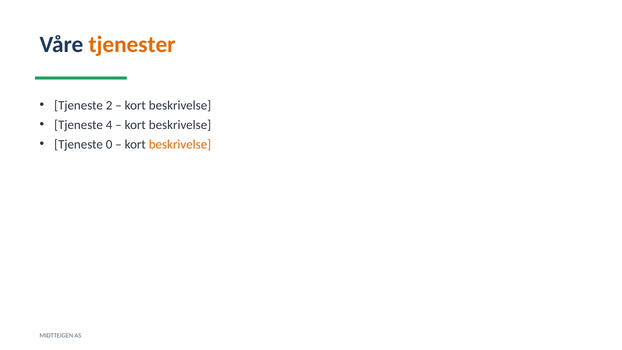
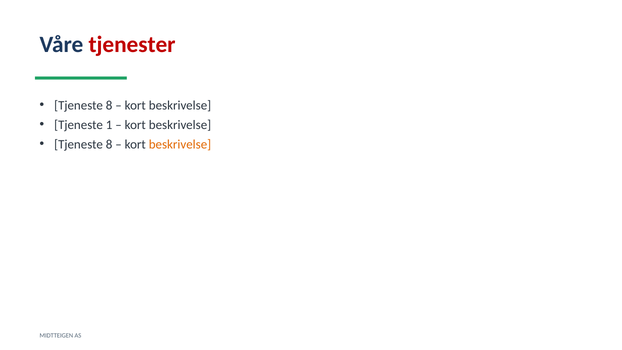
tjenester colour: orange -> red
2 at (109, 105): 2 -> 8
4: 4 -> 1
0 at (109, 144): 0 -> 8
